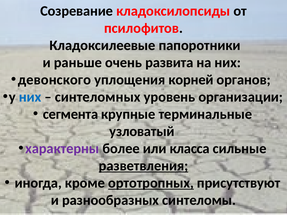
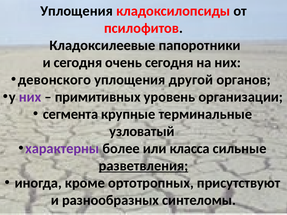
Созревание at (77, 11): Созревание -> Уплощения
и раньше: раньше -> сегодня
очень развита: развита -> сегодня
корней: корней -> другой
них at (30, 97) colour: blue -> purple
синтеломных: синтеломных -> примитивных
ортотропных underline: present -> none
